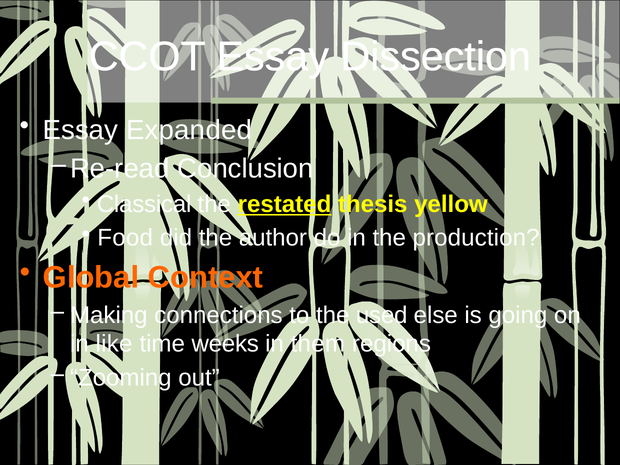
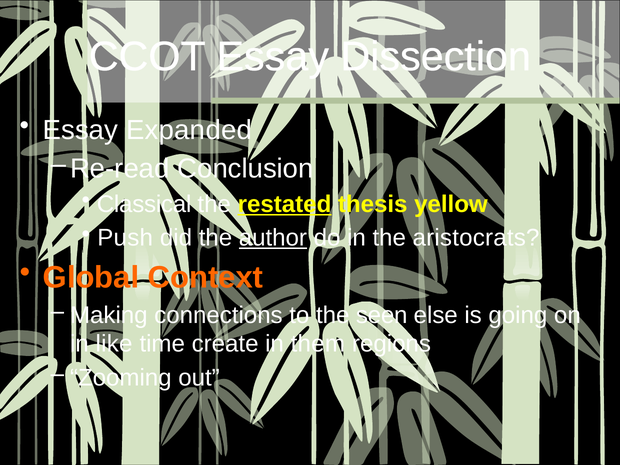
Food: Food -> Push
author underline: none -> present
production: production -> aristocrats
used: used -> seen
weeks: weeks -> create
